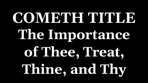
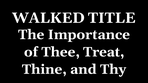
COMETH: COMETH -> WALKED
